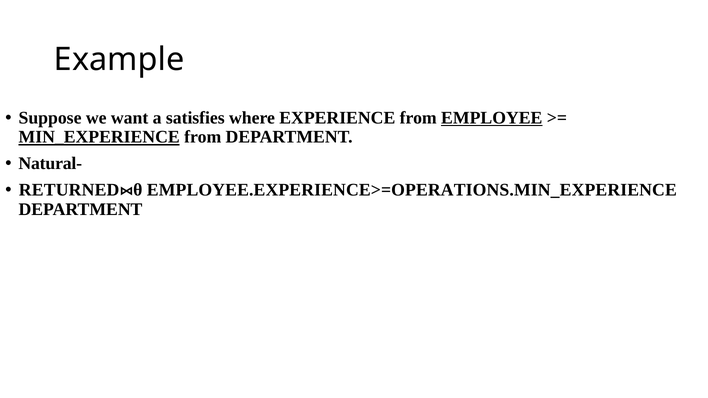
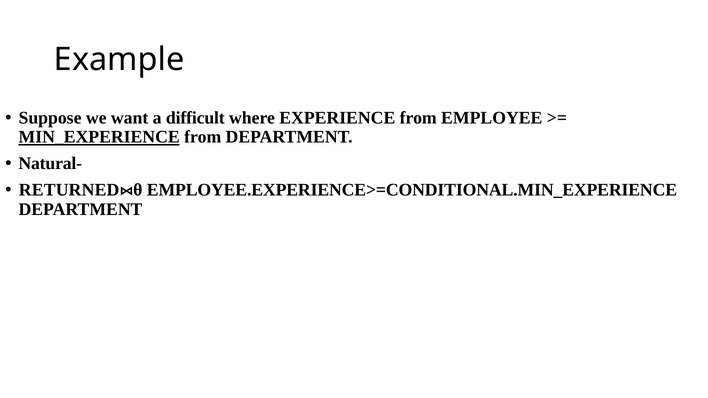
satisfies: satisfies -> difficult
EMPLOYEE underline: present -> none
EMPLOYEE.EXPERIENCE>=OPERATIONS.MIN_EXPERIENCE: EMPLOYEE.EXPERIENCE>=OPERATIONS.MIN_EXPERIENCE -> EMPLOYEE.EXPERIENCE>=CONDITIONAL.MIN_EXPERIENCE
